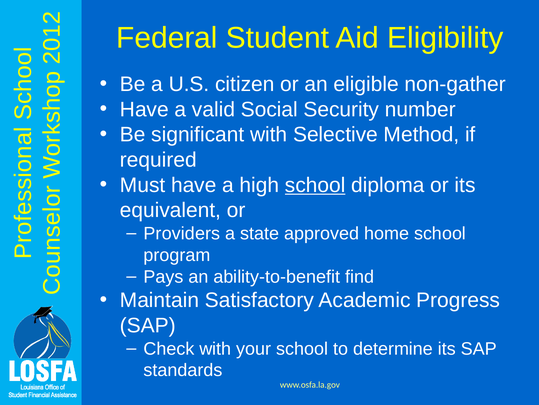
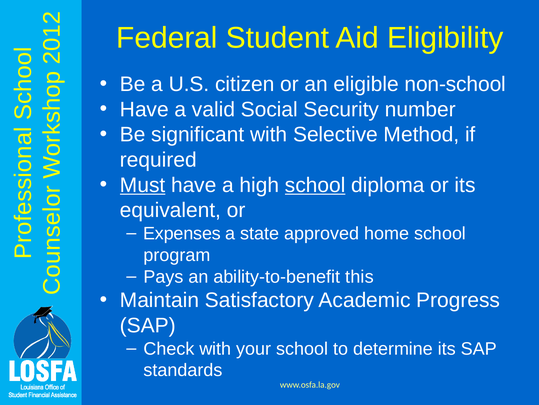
non-gather: non-gather -> non-school
Must underline: none -> present
Providers: Providers -> Expenses
find: find -> this
